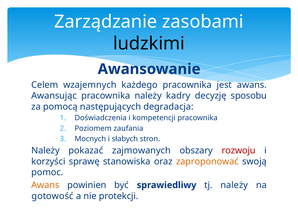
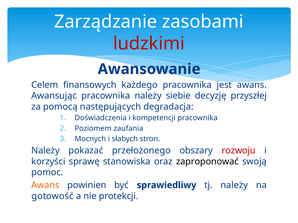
ludzkimi colour: black -> red
wzajemnych: wzajemnych -> finansowych
kadry: kadry -> siebie
sposobu: sposobu -> przyszłej
zajmowanych: zajmowanych -> przełożonego
zaproponować colour: orange -> black
